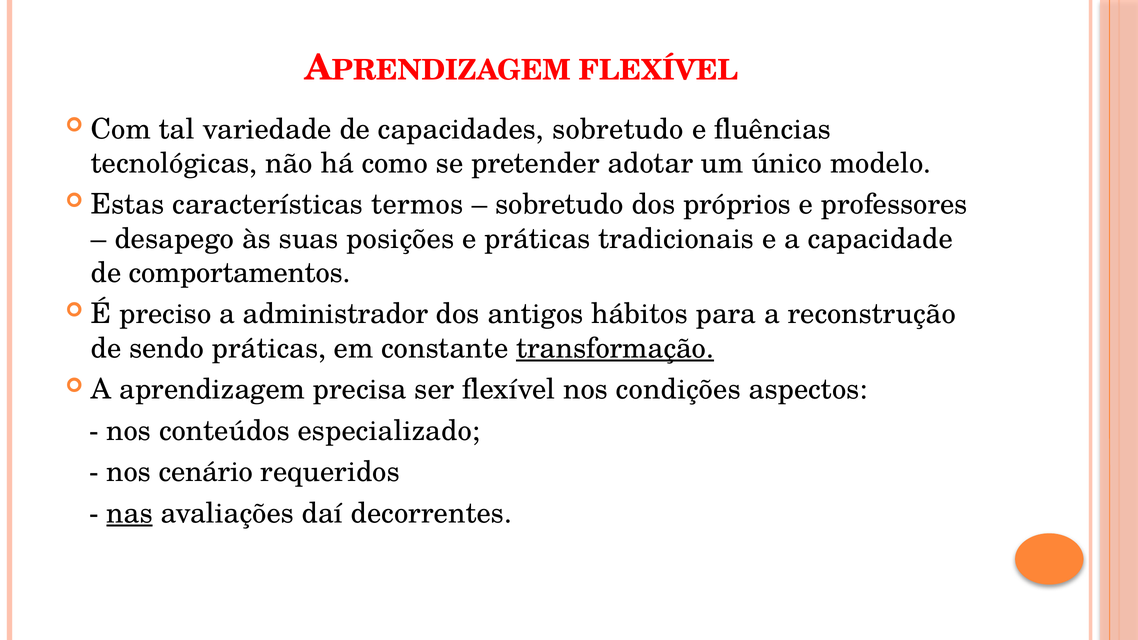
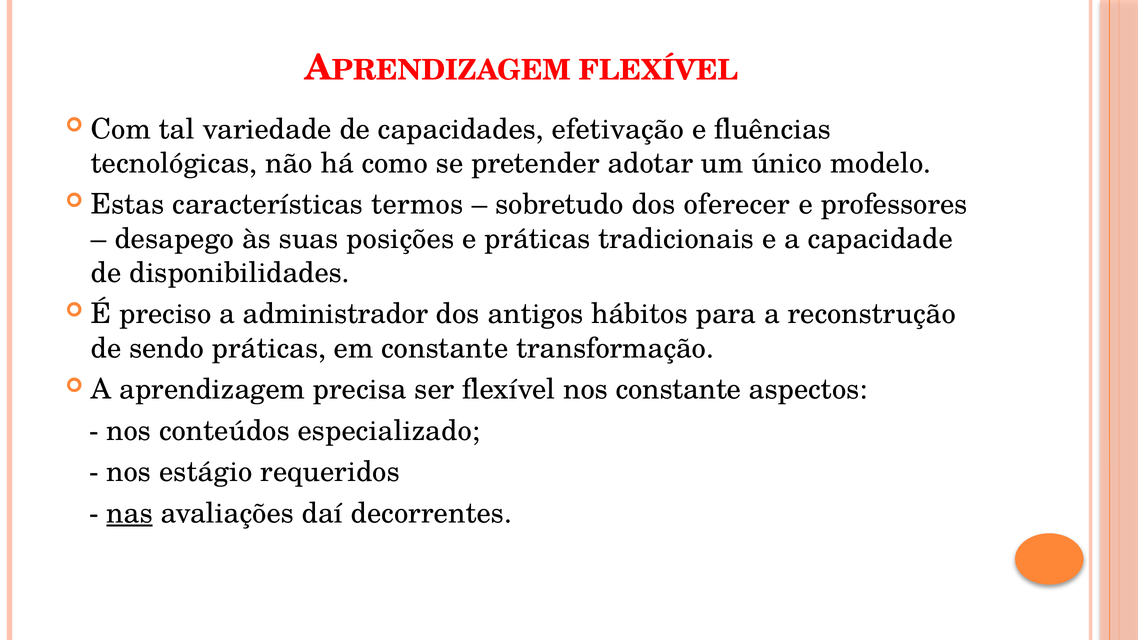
capacidades sobretudo: sobretudo -> efetivação
próprios: próprios -> oferecer
comportamentos: comportamentos -> disponibilidades
transformação underline: present -> none
nos condições: condições -> constante
cenário: cenário -> estágio
